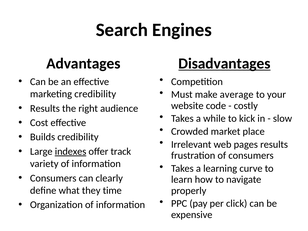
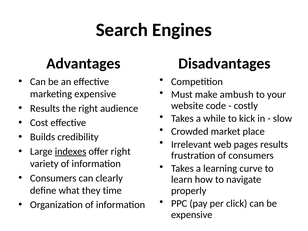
Disadvantages underline: present -> none
average: average -> ambush
marketing credibility: credibility -> expensive
offer track: track -> right
